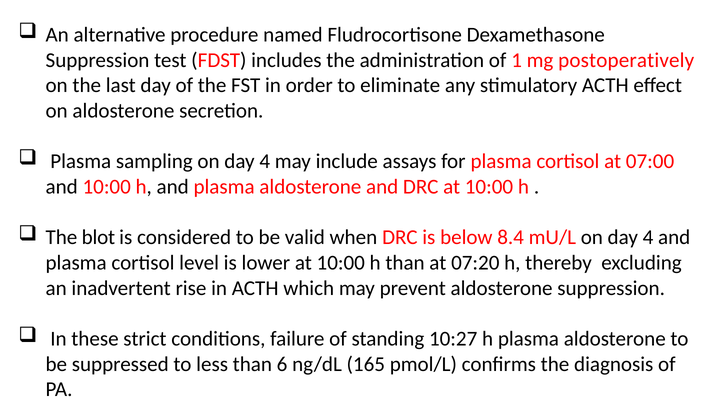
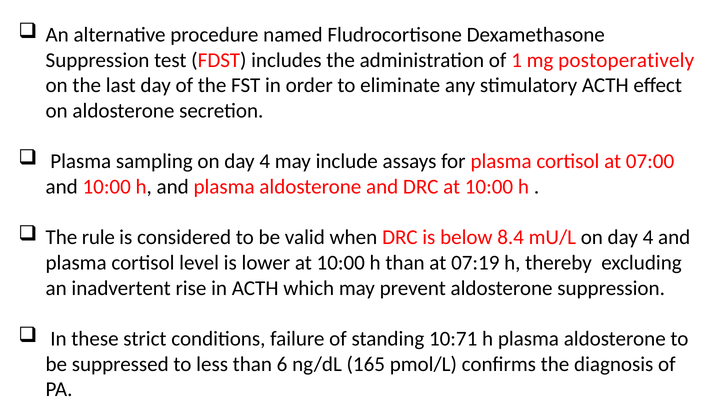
blot: blot -> rule
07:20: 07:20 -> 07:19
10:27: 10:27 -> 10:71
